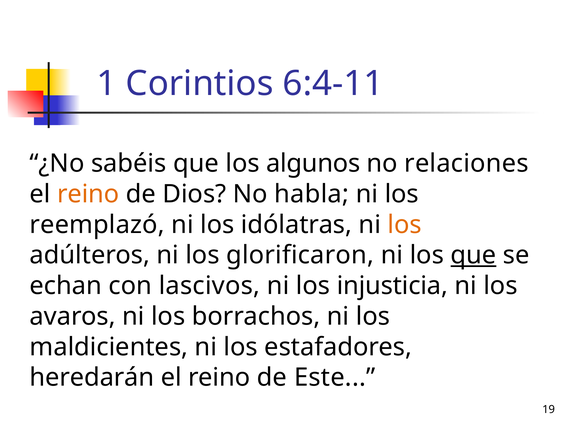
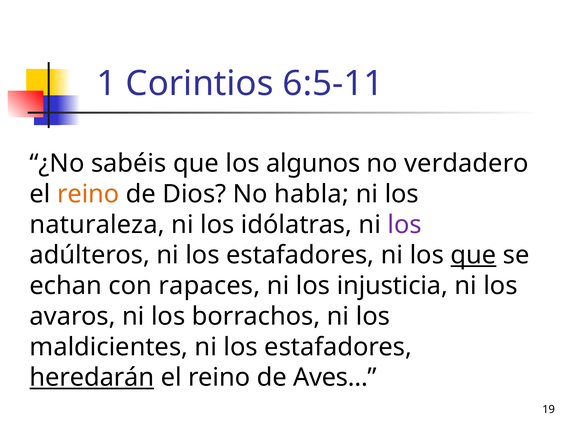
6:4-11: 6:4-11 -> 6:5-11
relaciones: relaciones -> verdadero
reemplazó: reemplazó -> naturaleza
los at (405, 224) colour: orange -> purple
adúlteros ni los glorificaron: glorificaron -> estafadores
lascivos: lascivos -> rapaces
heredarán underline: none -> present
Este: Este -> Aves
